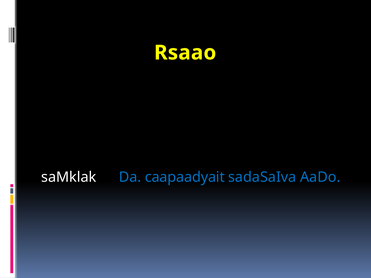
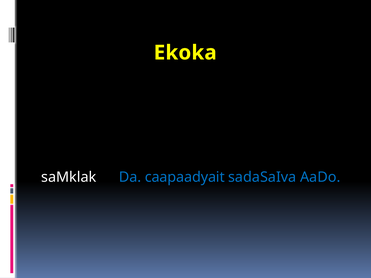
Rsaao: Rsaao -> Ekoka
